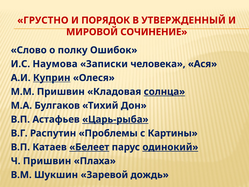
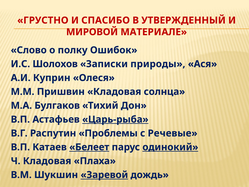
ПОРЯДОК: ПОРЯДОК -> СПАСИБО
СОЧИНЕНИЕ: СОЧИНЕНИЕ -> МАТЕРИАЛЕ
Наумова: Наумова -> Шолохов
человека: человека -> природы
Куприн underline: present -> none
солнца underline: present -> none
Картины: Картины -> Речевые
Ч Пришвин: Пришвин -> Кладовая
Заревой underline: none -> present
